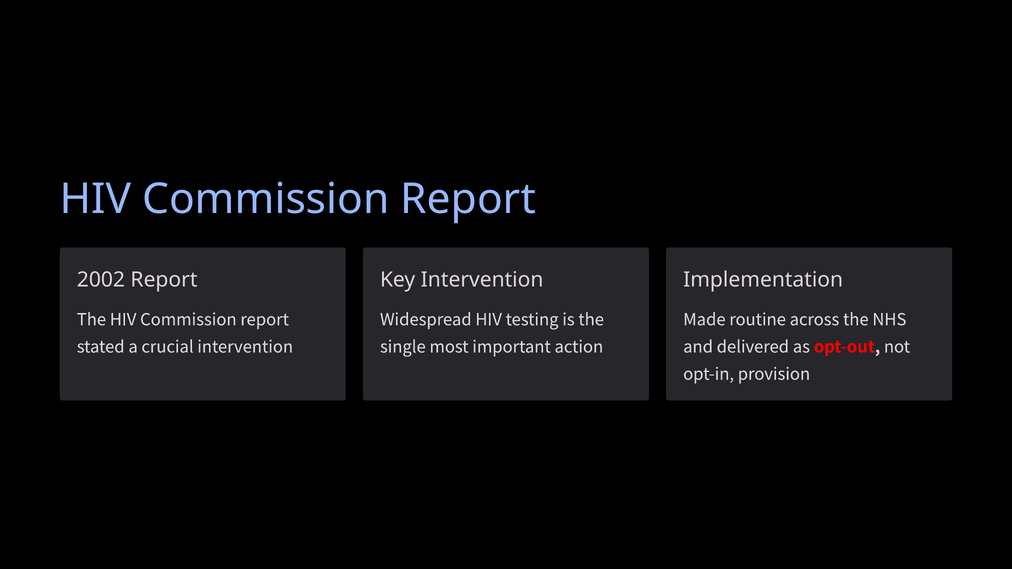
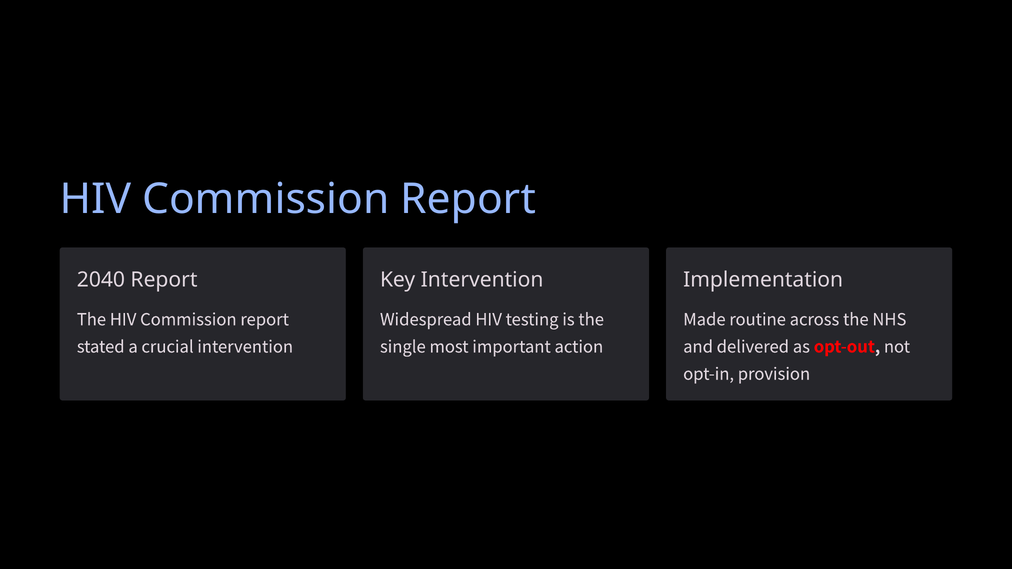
2002: 2002 -> 2040
